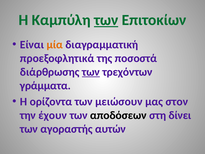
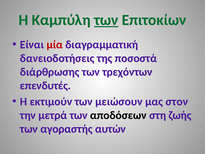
μία colour: orange -> red
προεξοφλητικά: προεξοφλητικά -> δανειοδοτήσεις
των at (91, 72) underline: present -> none
γράμματα: γράμματα -> επενδυτές
ορίζοντα: ορίζοντα -> εκτιμούν
έχουν: έχουν -> μετρά
δίνει: δίνει -> ζωής
